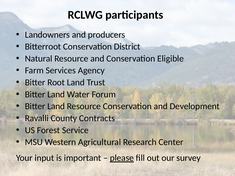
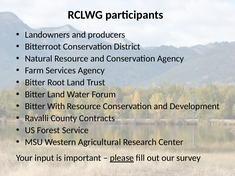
Conservation Eligible: Eligible -> Agency
Land at (56, 106): Land -> With
